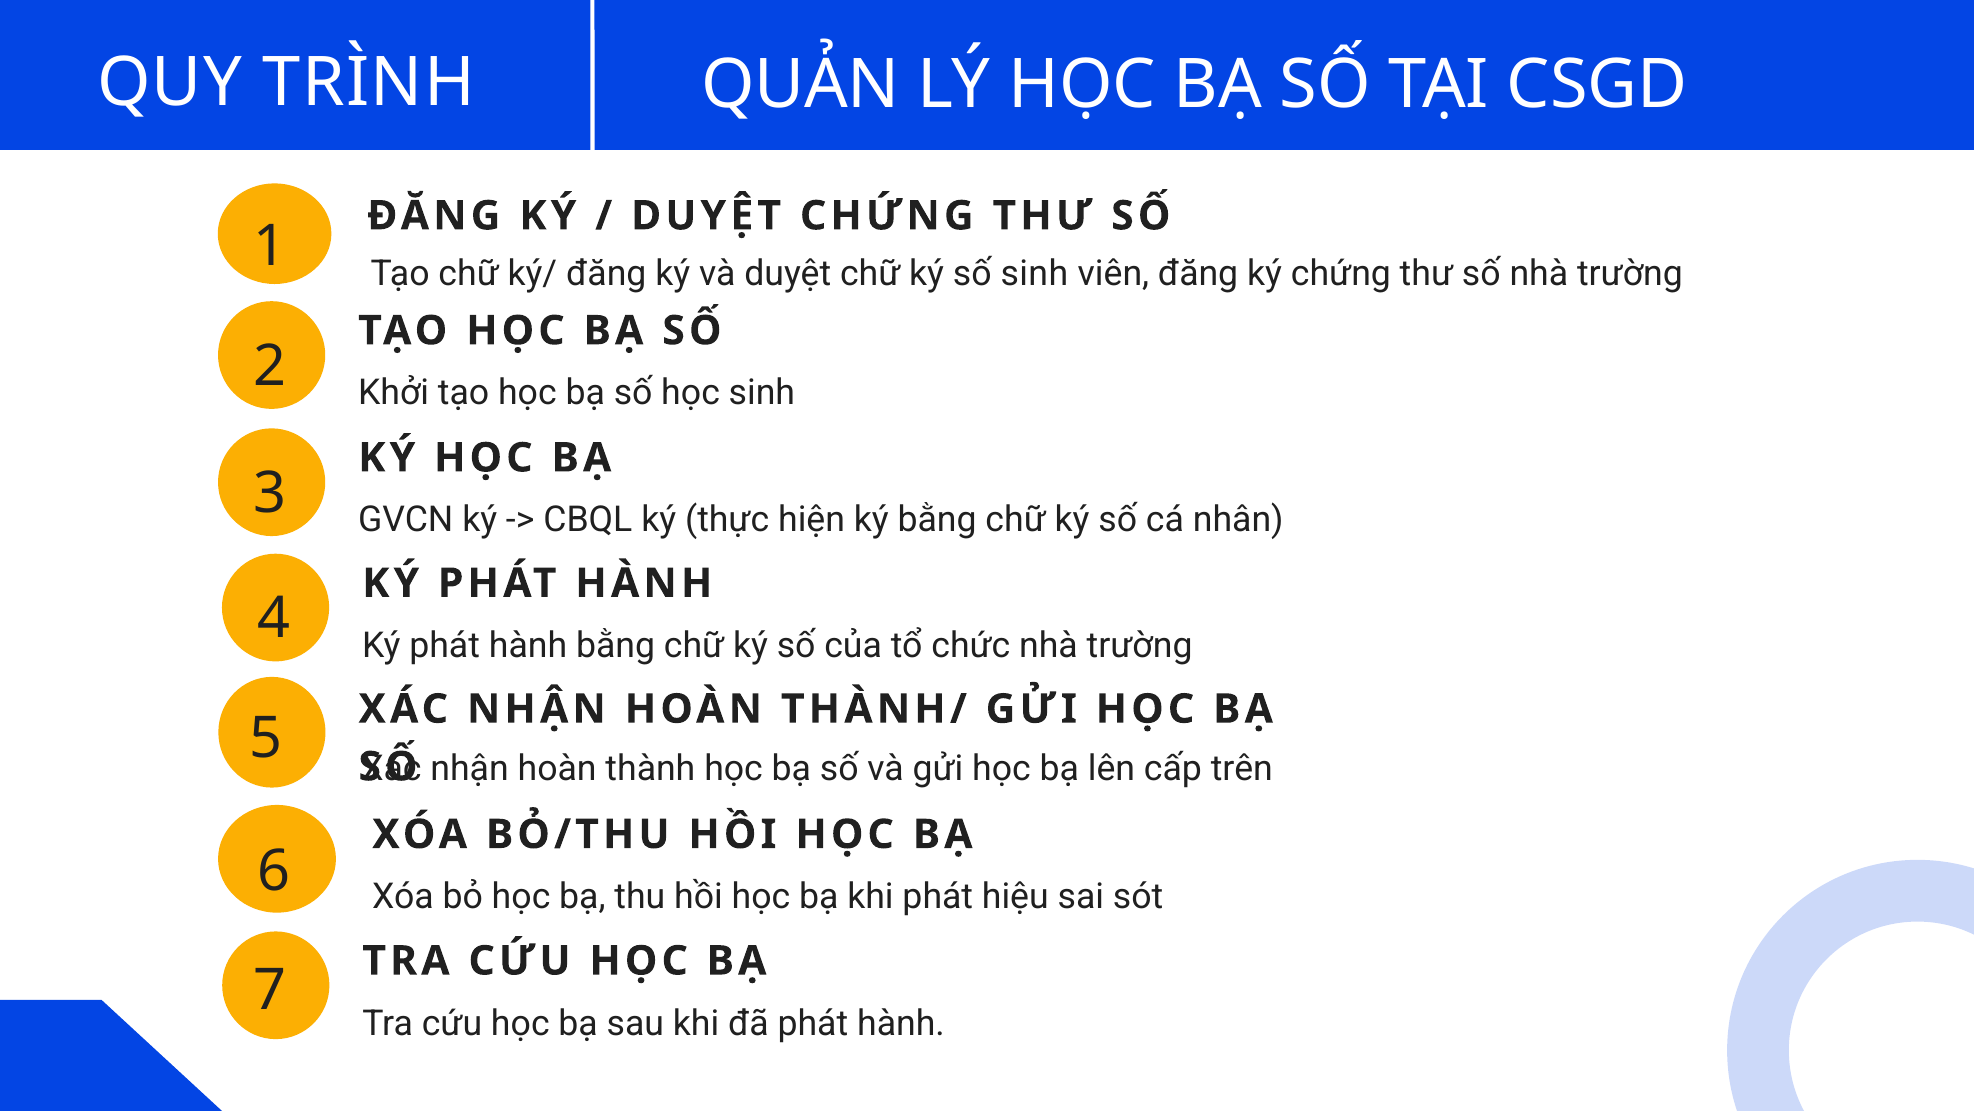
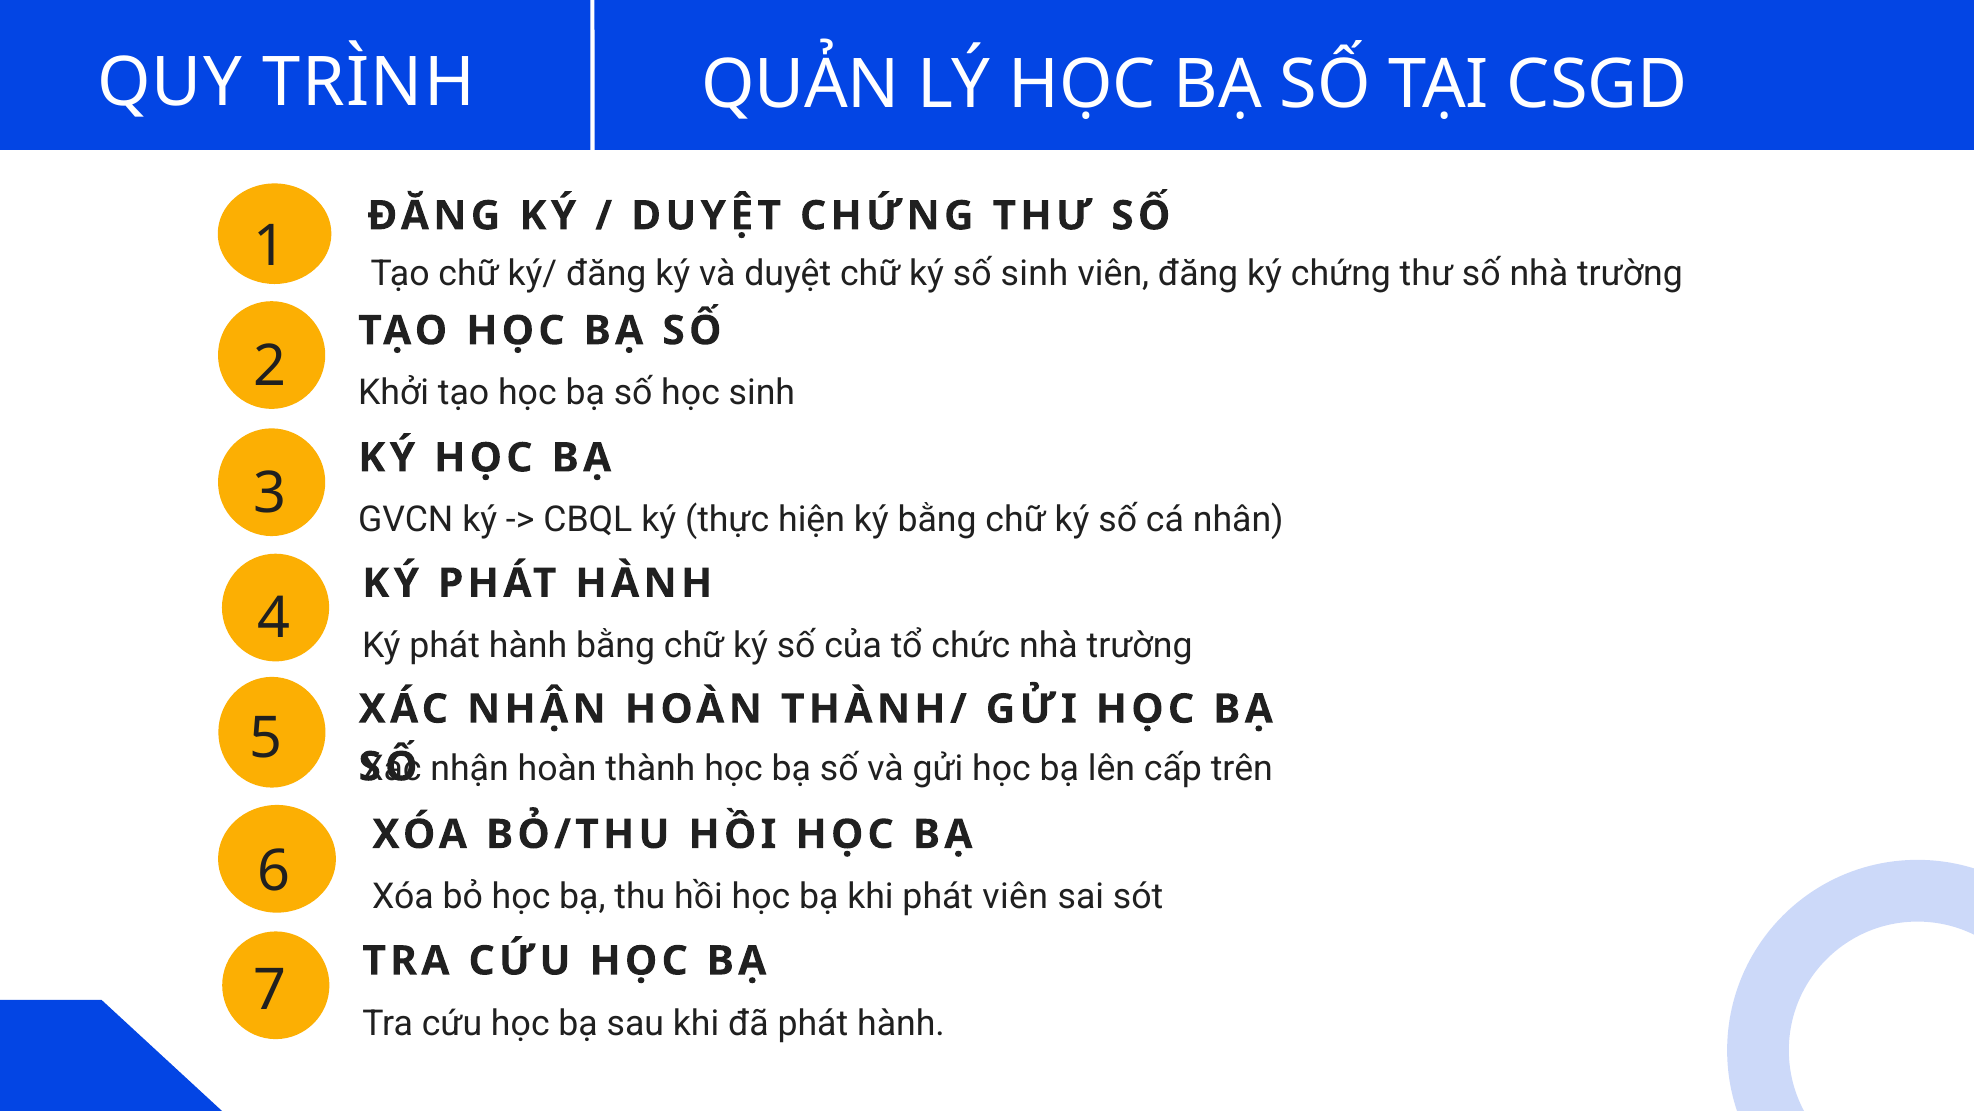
phát hiệu: hiệu -> viên
